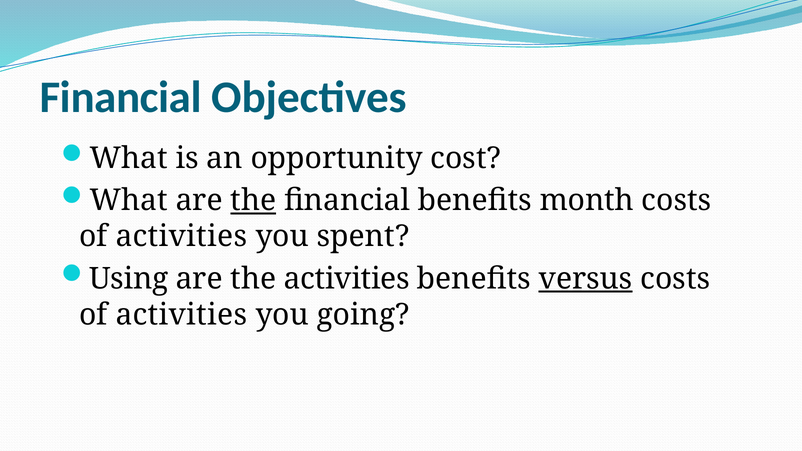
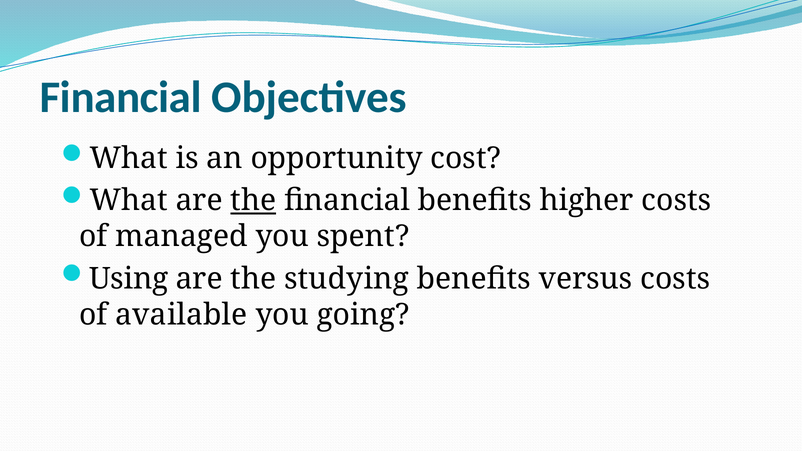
month: month -> higher
activities at (181, 237): activities -> managed
the activities: activities -> studying
versus underline: present -> none
activities at (181, 315): activities -> available
